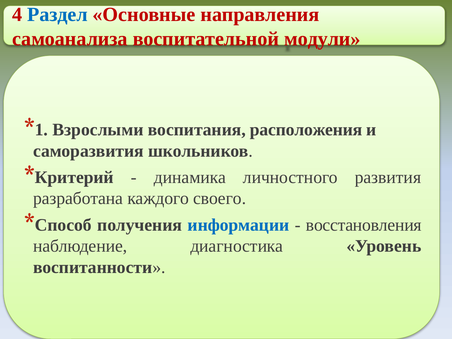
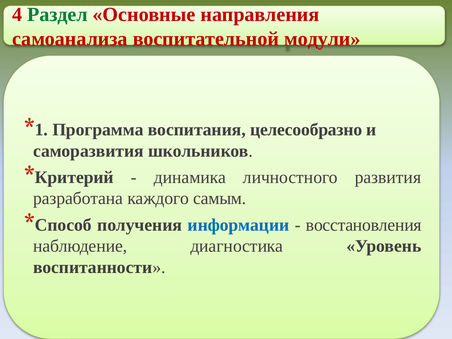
Раздел colour: blue -> green
Взрослыми: Взрослыми -> Программа
расположения: расположения -> целесообразно
своего: своего -> самым
